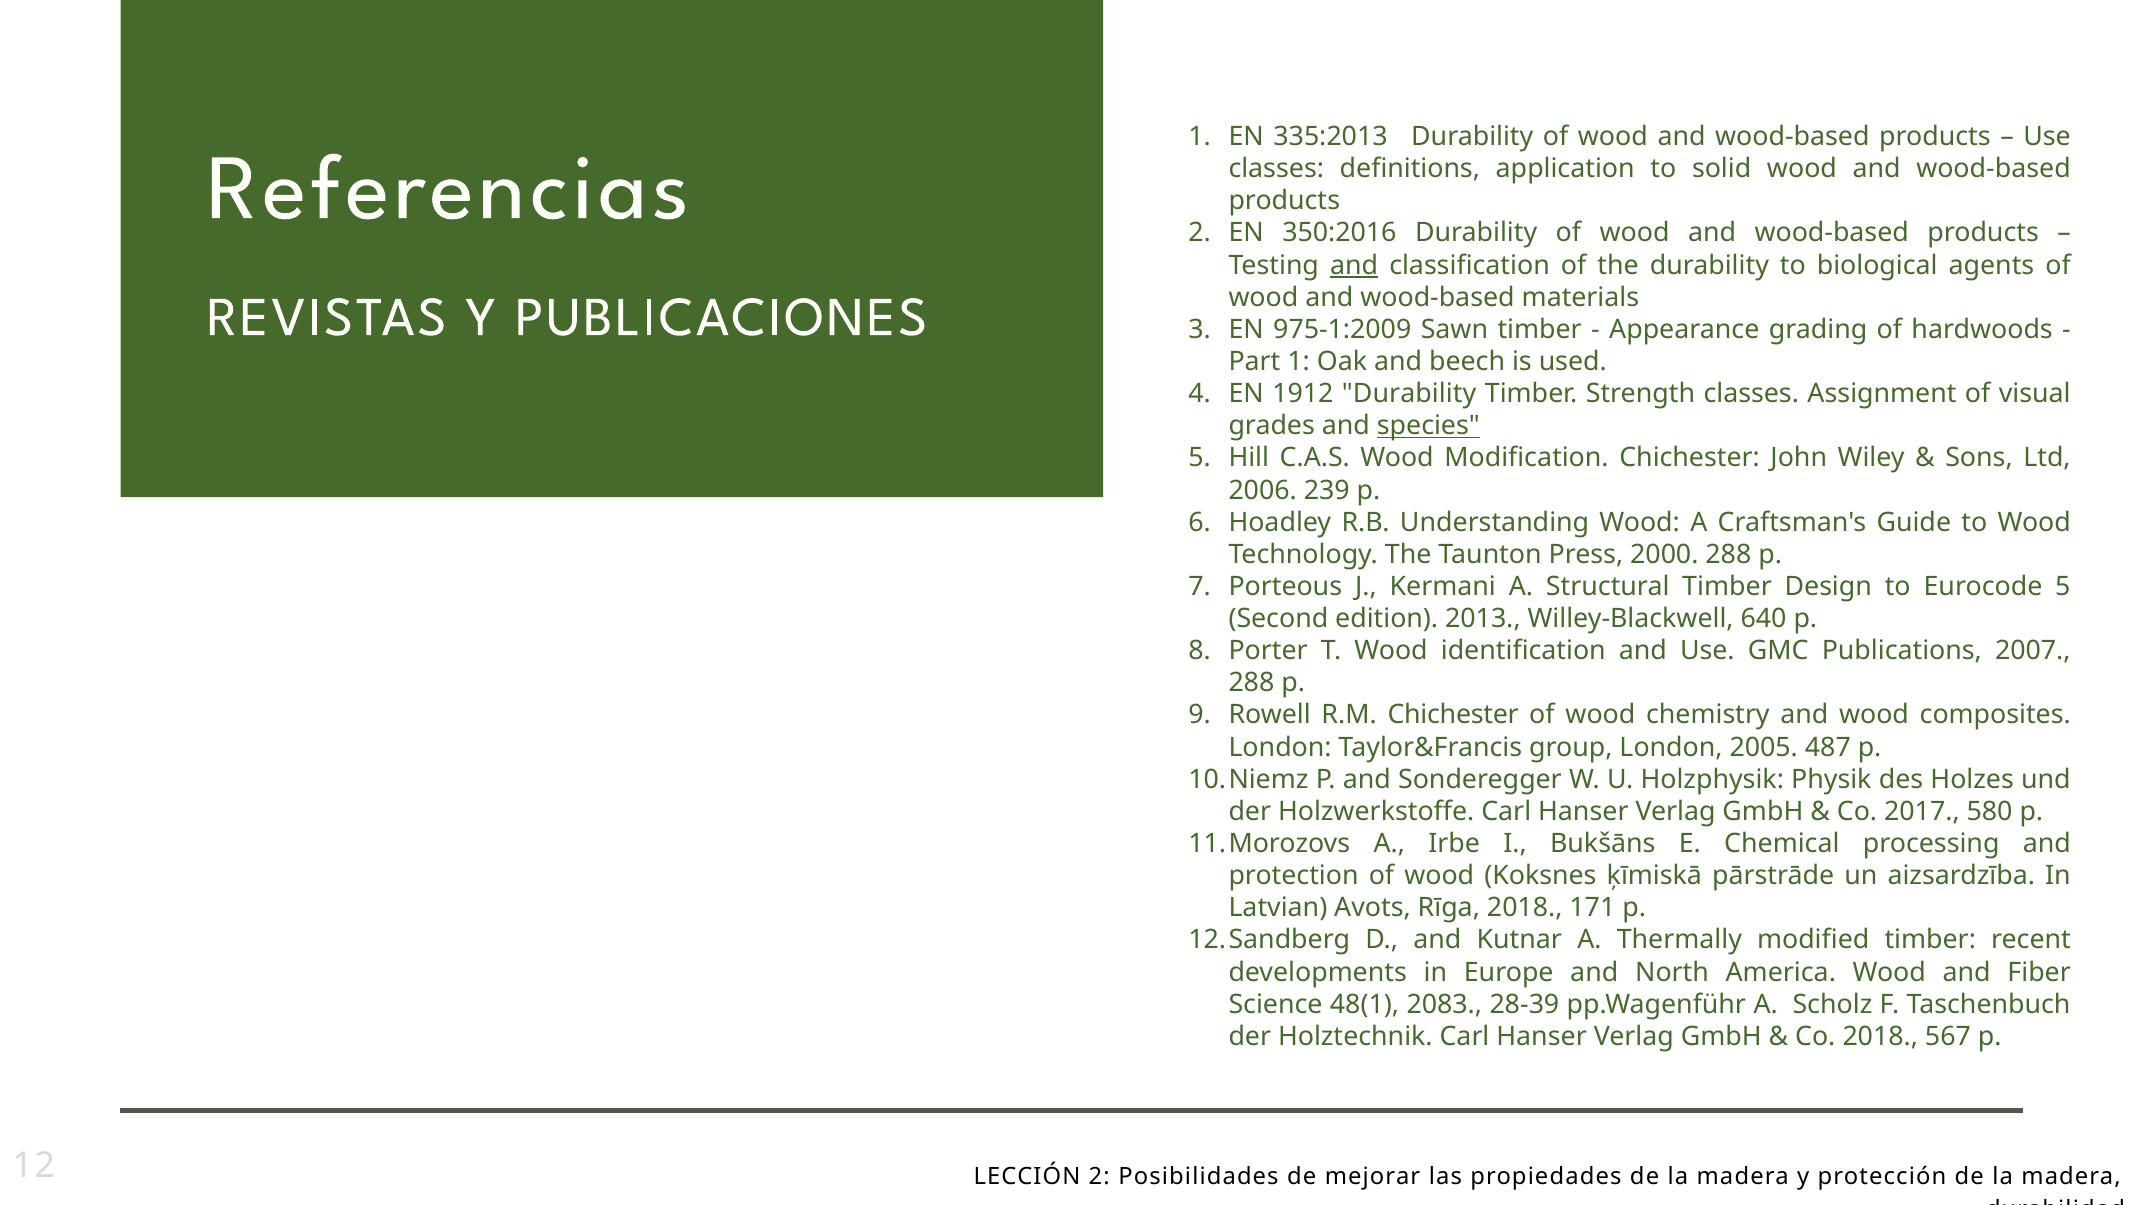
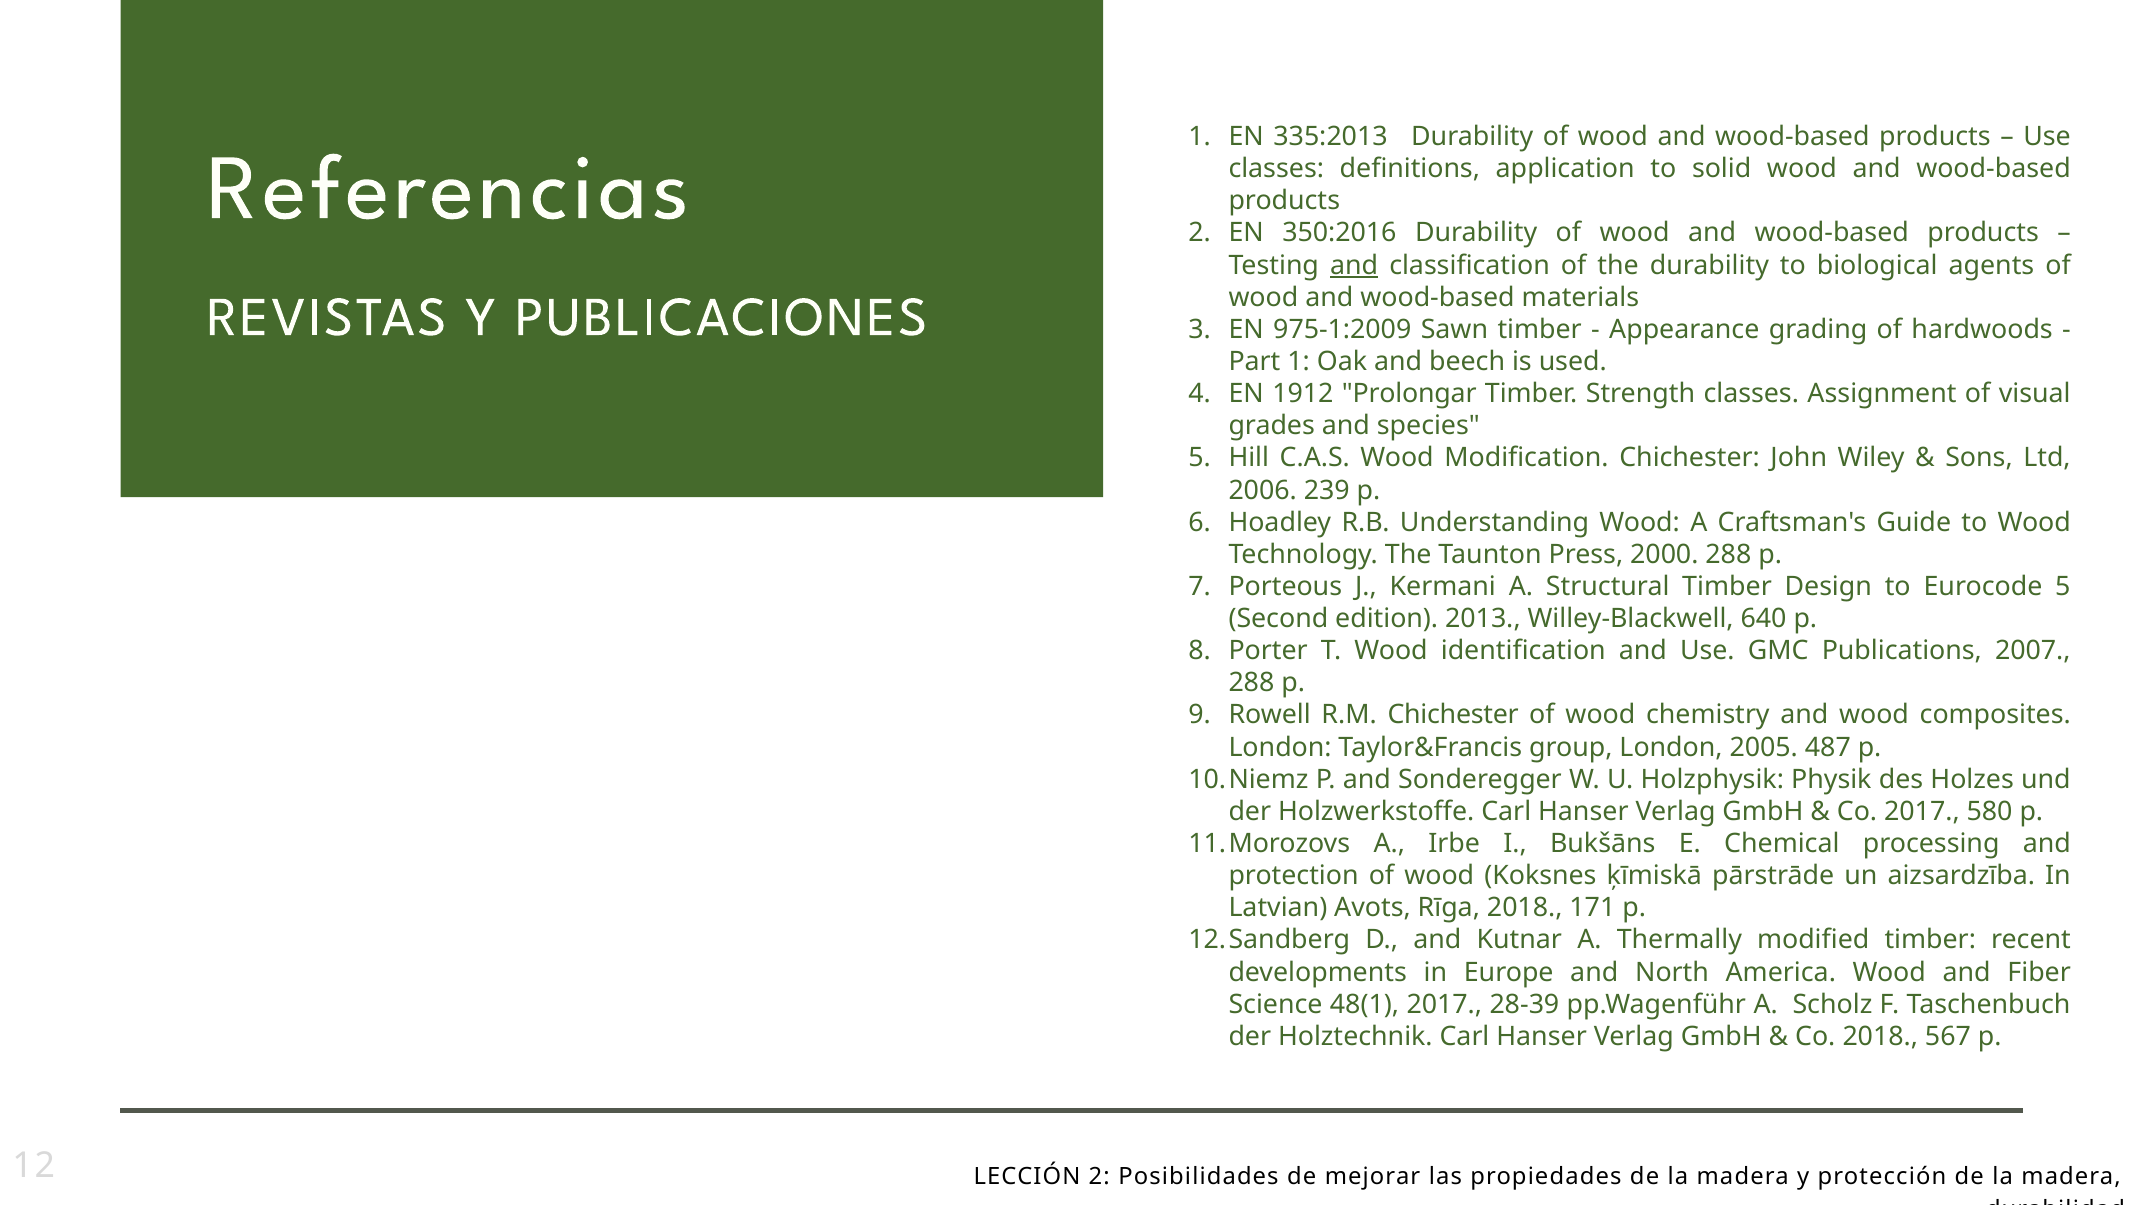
1912 Durability: Durability -> Prolongar
species underline: present -> none
48(1 2083: 2083 -> 2017
